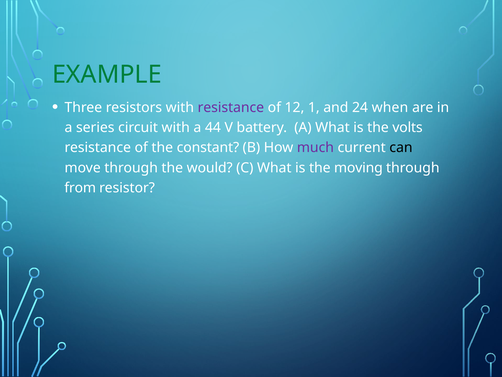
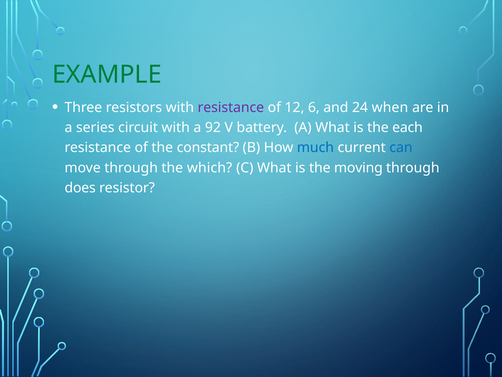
1: 1 -> 6
44: 44 -> 92
volts: volts -> each
much colour: purple -> blue
can colour: black -> blue
would: would -> which
from: from -> does
